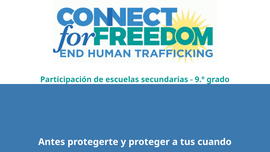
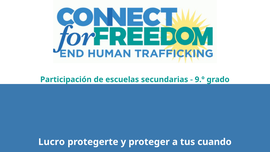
Antes: Antes -> Lucro
